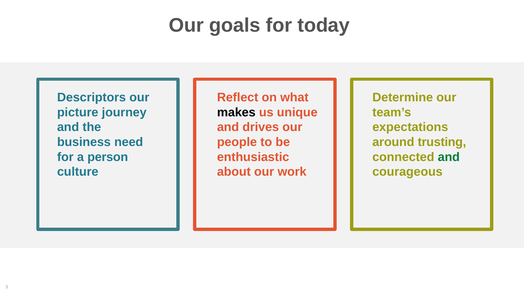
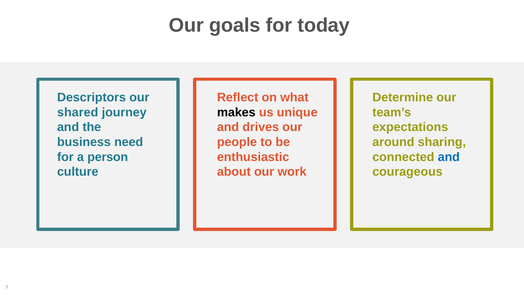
picture: picture -> shared
trusting: trusting -> sharing
and at (449, 157) colour: green -> blue
